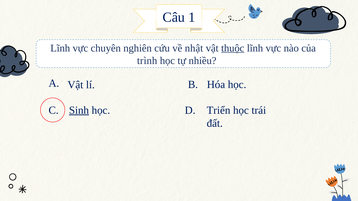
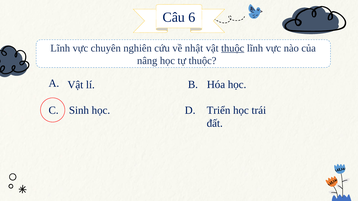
1: 1 -> 6
trình: trình -> nâng
tự nhiều: nhiều -> thuộc
Sinh underline: present -> none
